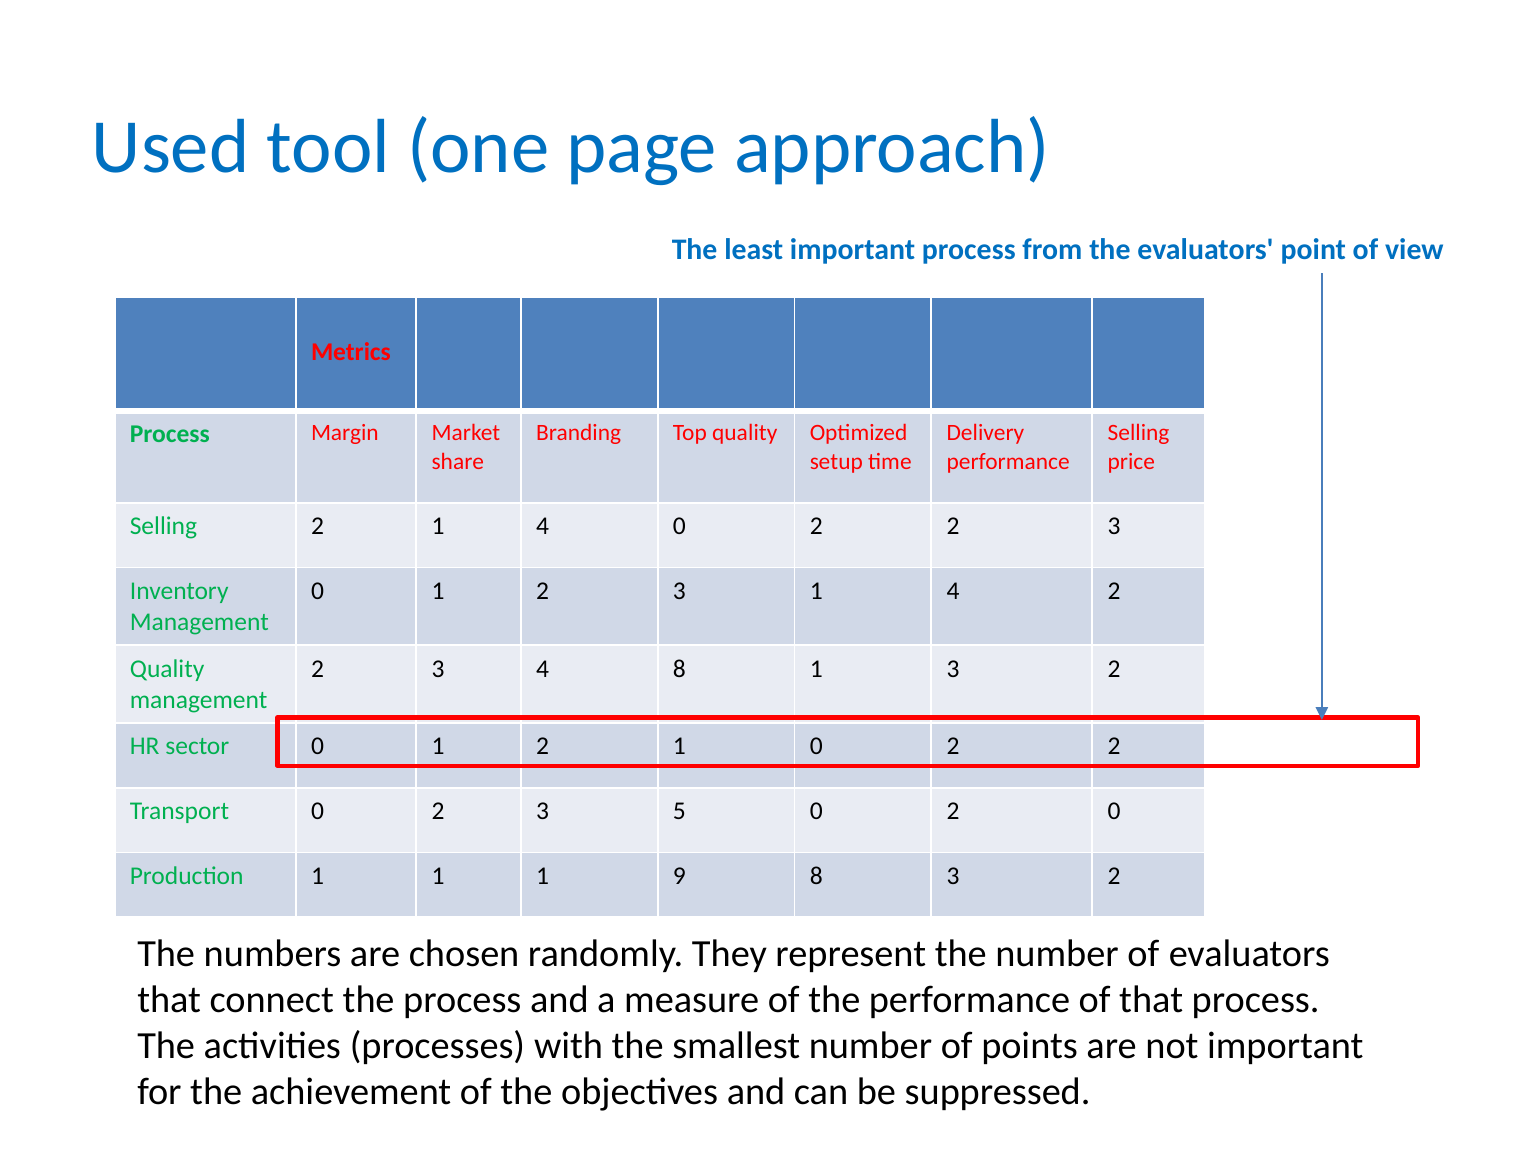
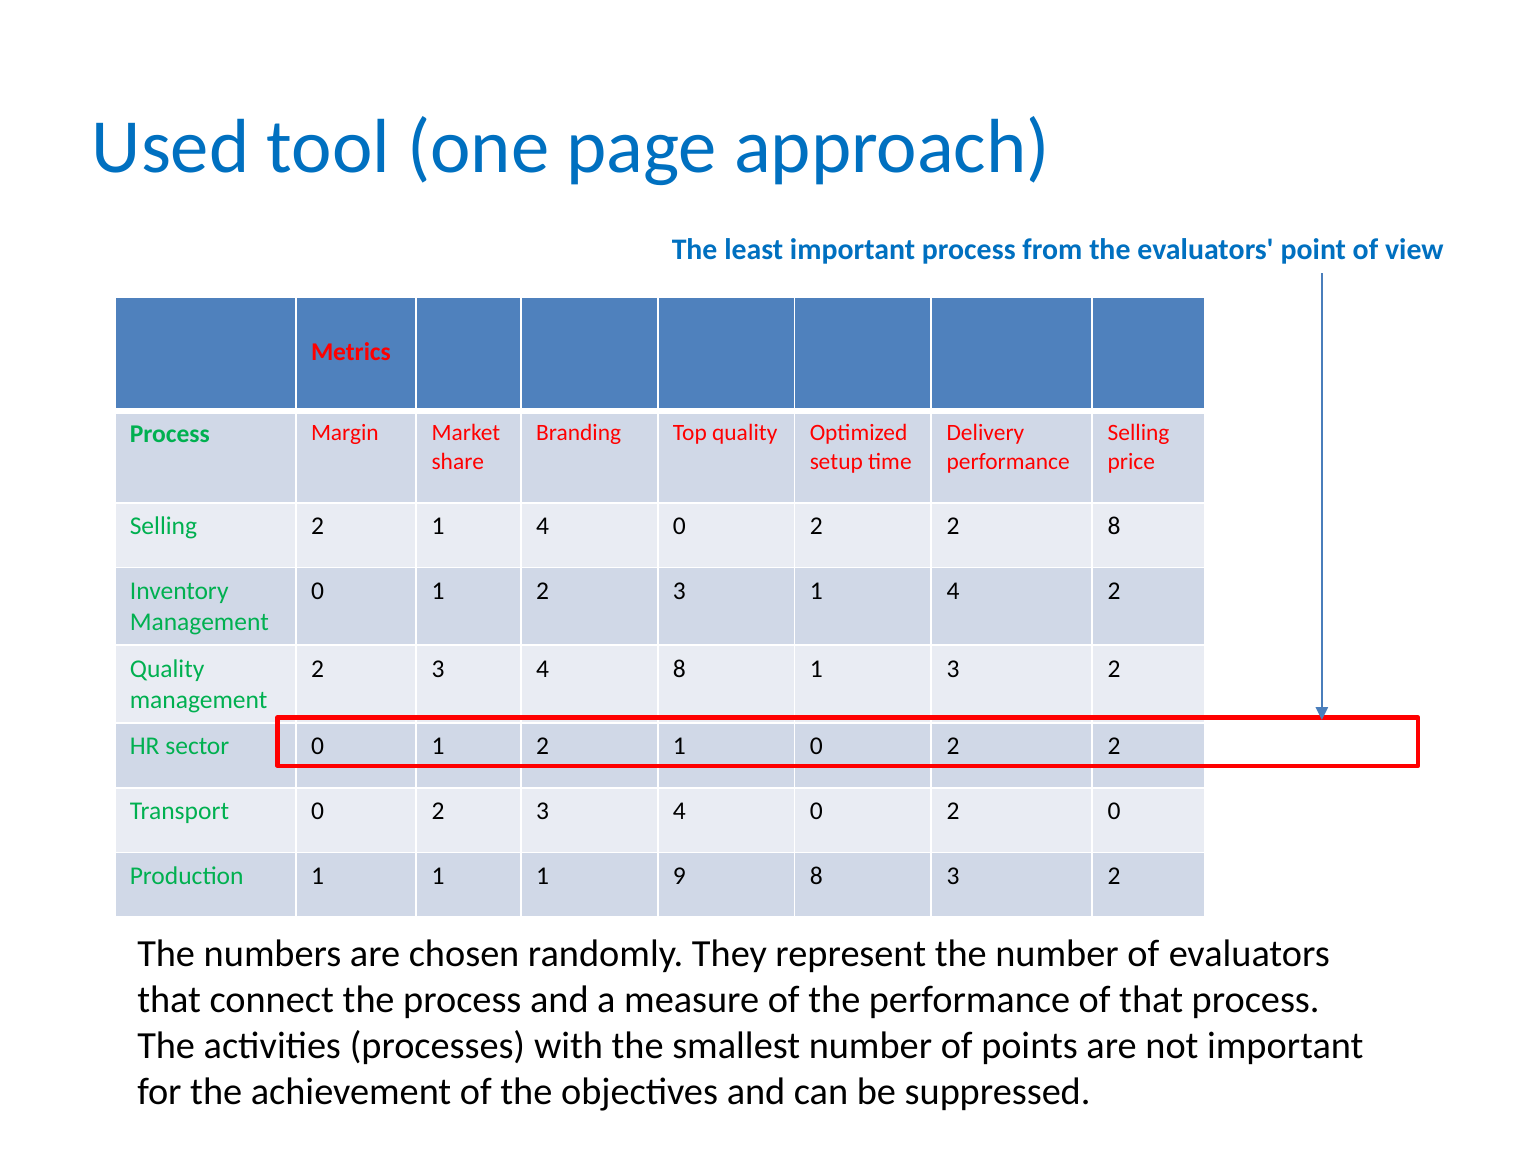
2 2 3: 3 -> 8
0 2 3 5: 5 -> 4
